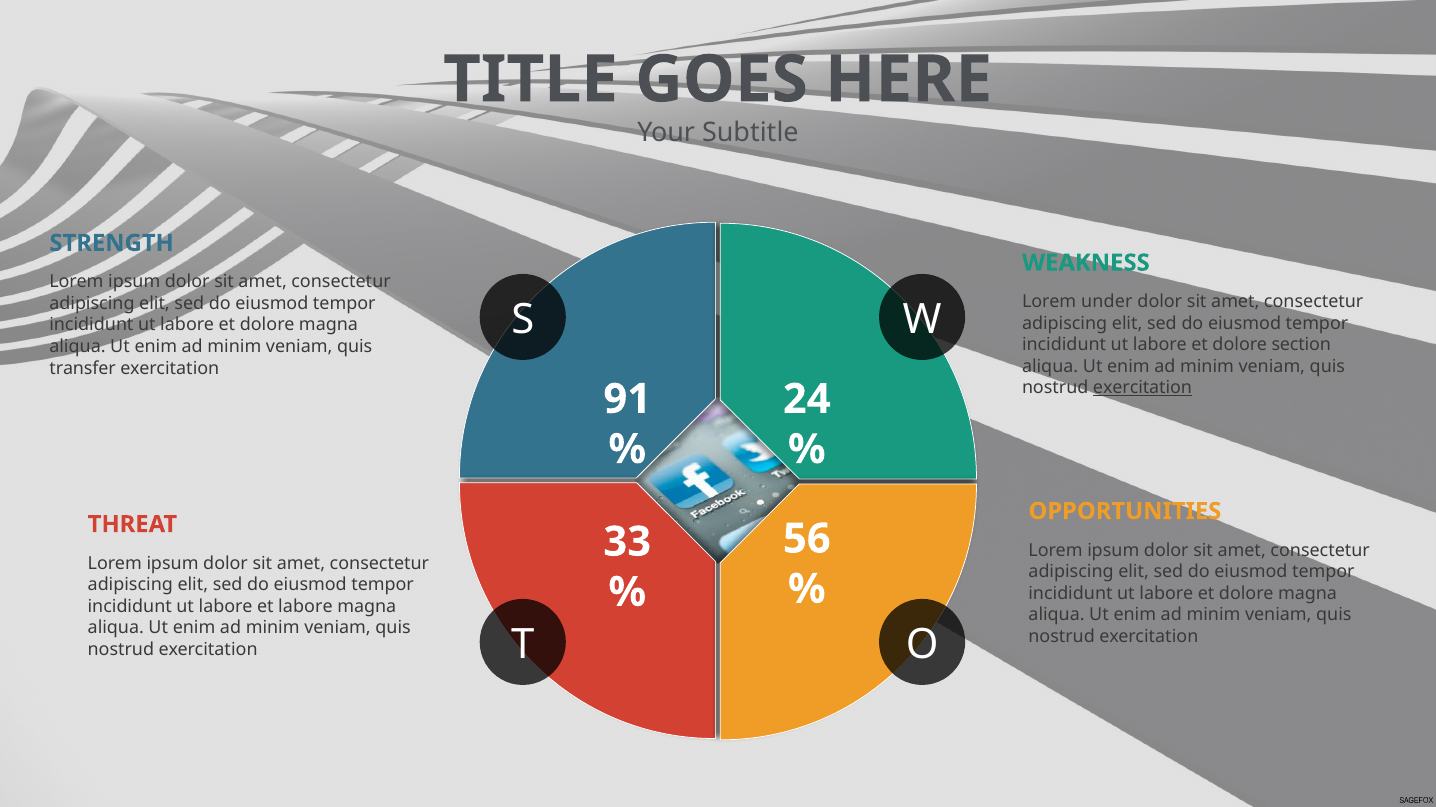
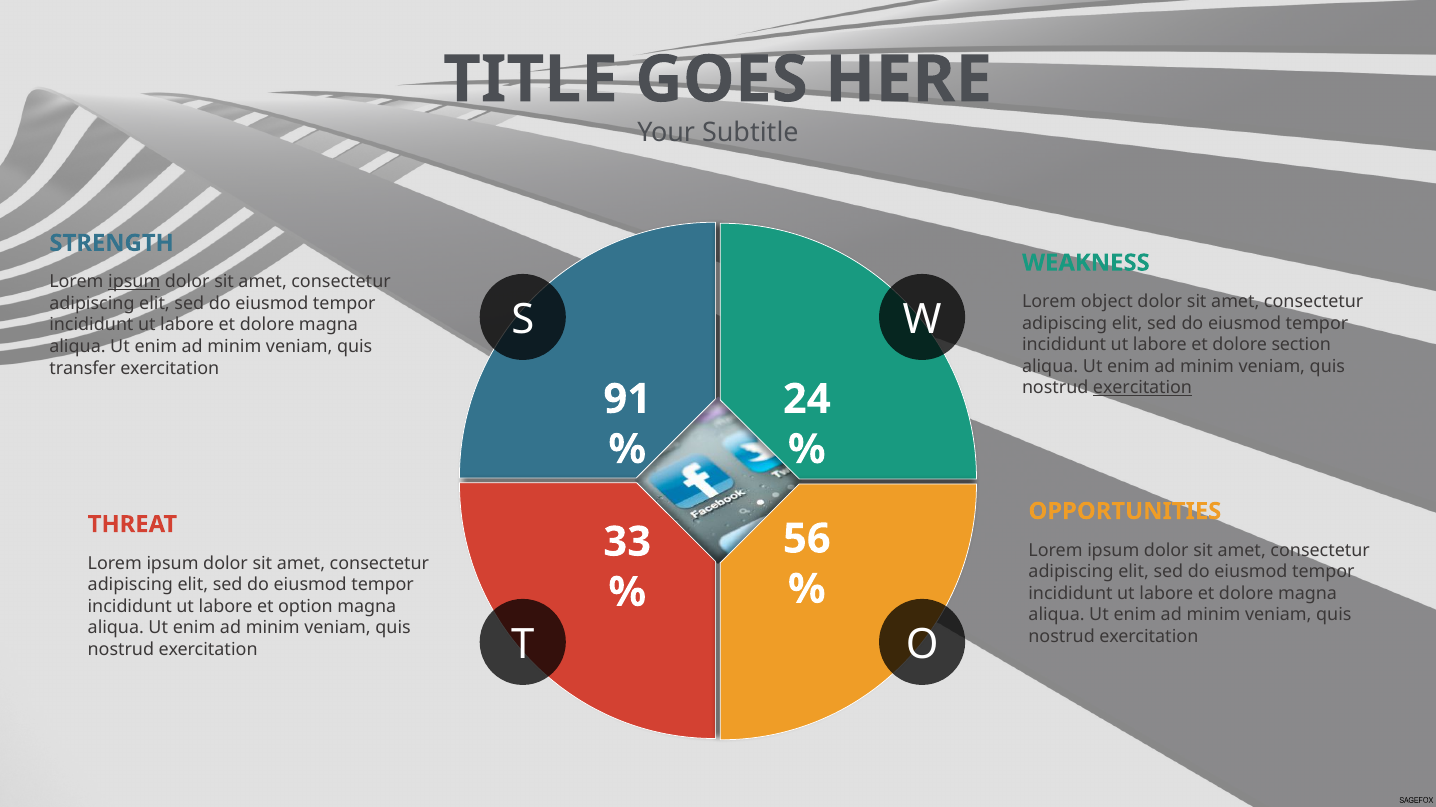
ipsum at (134, 282) underline: none -> present
under: under -> object
et labore: labore -> option
